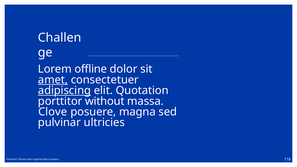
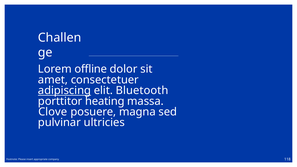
amet underline: present -> none
Quotation: Quotation -> Bluetooth
without: without -> heating
